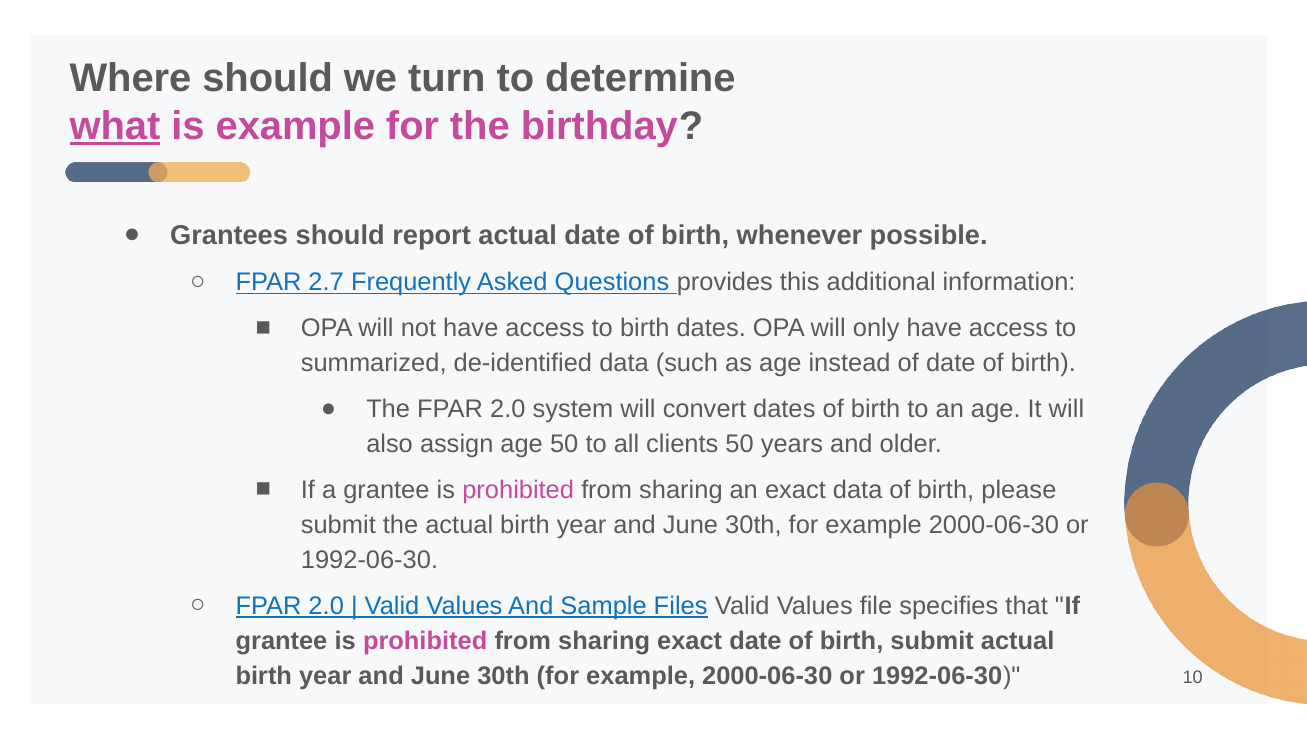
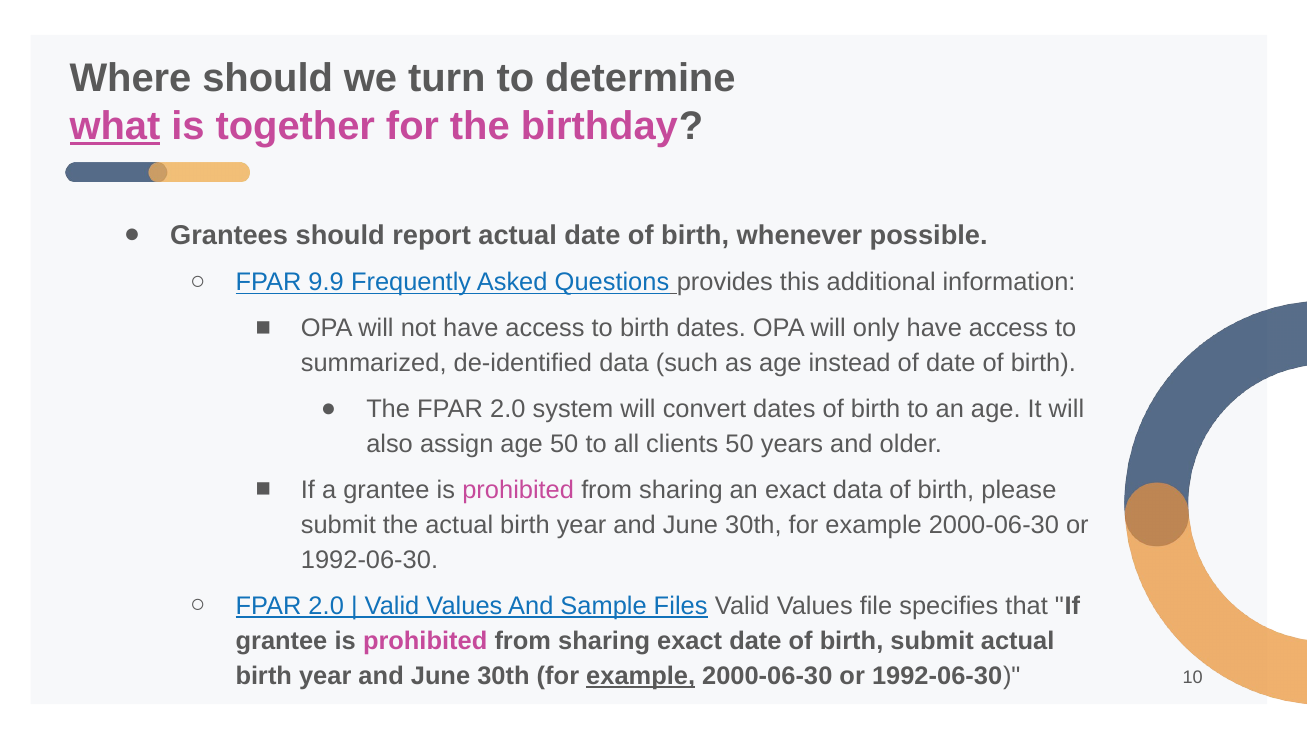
is example: example -> together
2.7: 2.7 -> 9.9
example at (641, 676) underline: none -> present
